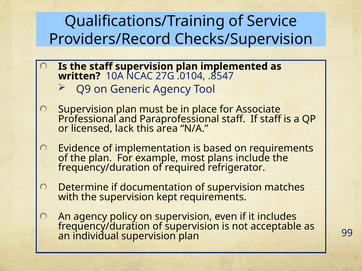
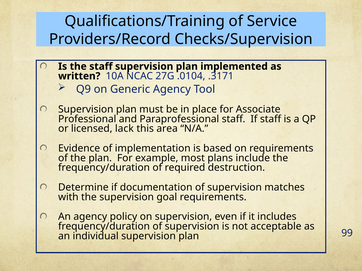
.8547: .8547 -> .3171
refrigerator: refrigerator -> destruction
kept: kept -> goal
